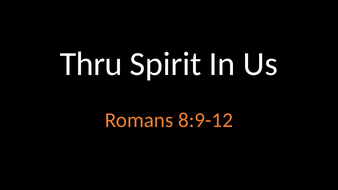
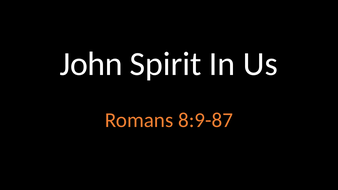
Thru: Thru -> John
8:9-12: 8:9-12 -> 8:9-87
